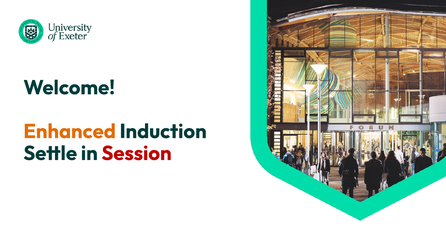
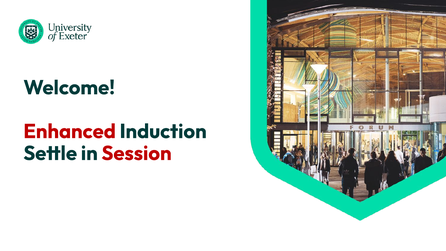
Enhanced colour: orange -> red
